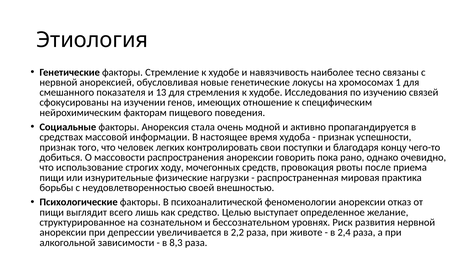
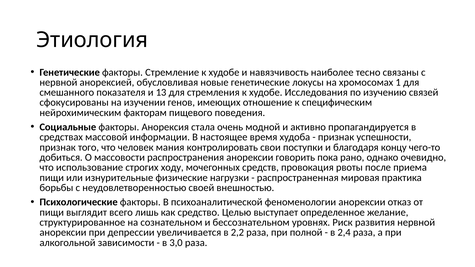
легких: легких -> мания
животе: животе -> полной
8,3: 8,3 -> 3,0
